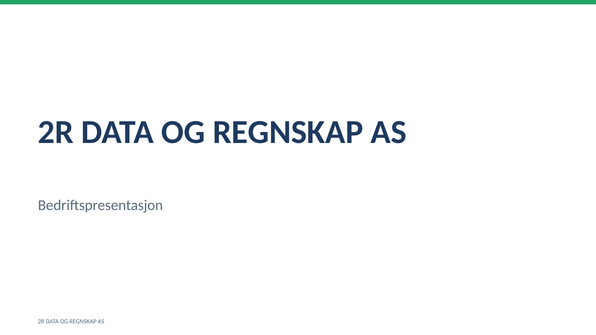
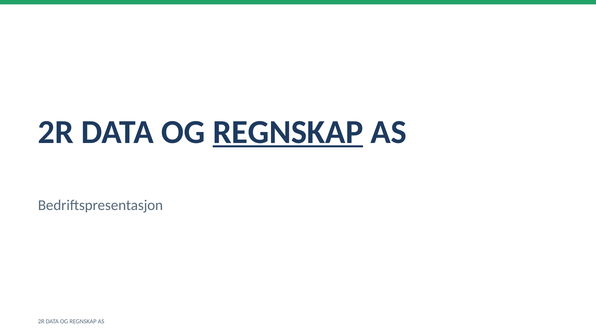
REGNSKAP at (288, 132) underline: none -> present
